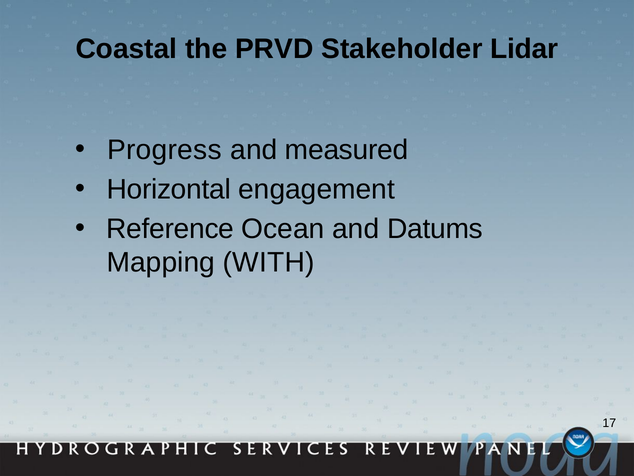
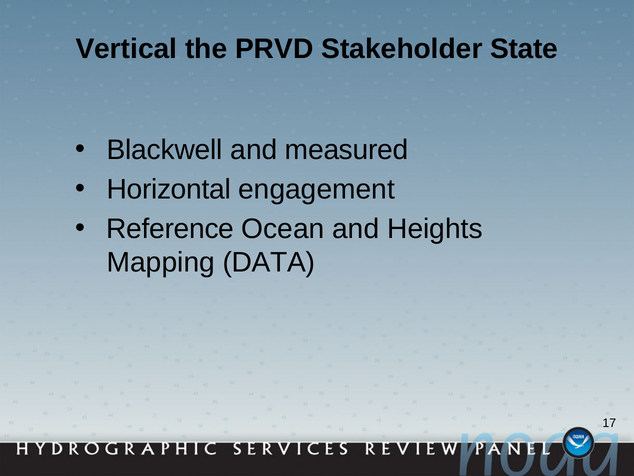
Coastal: Coastal -> Vertical
Lidar: Lidar -> State
Progress: Progress -> Blackwell
Datums: Datums -> Heights
WITH: WITH -> DATA
